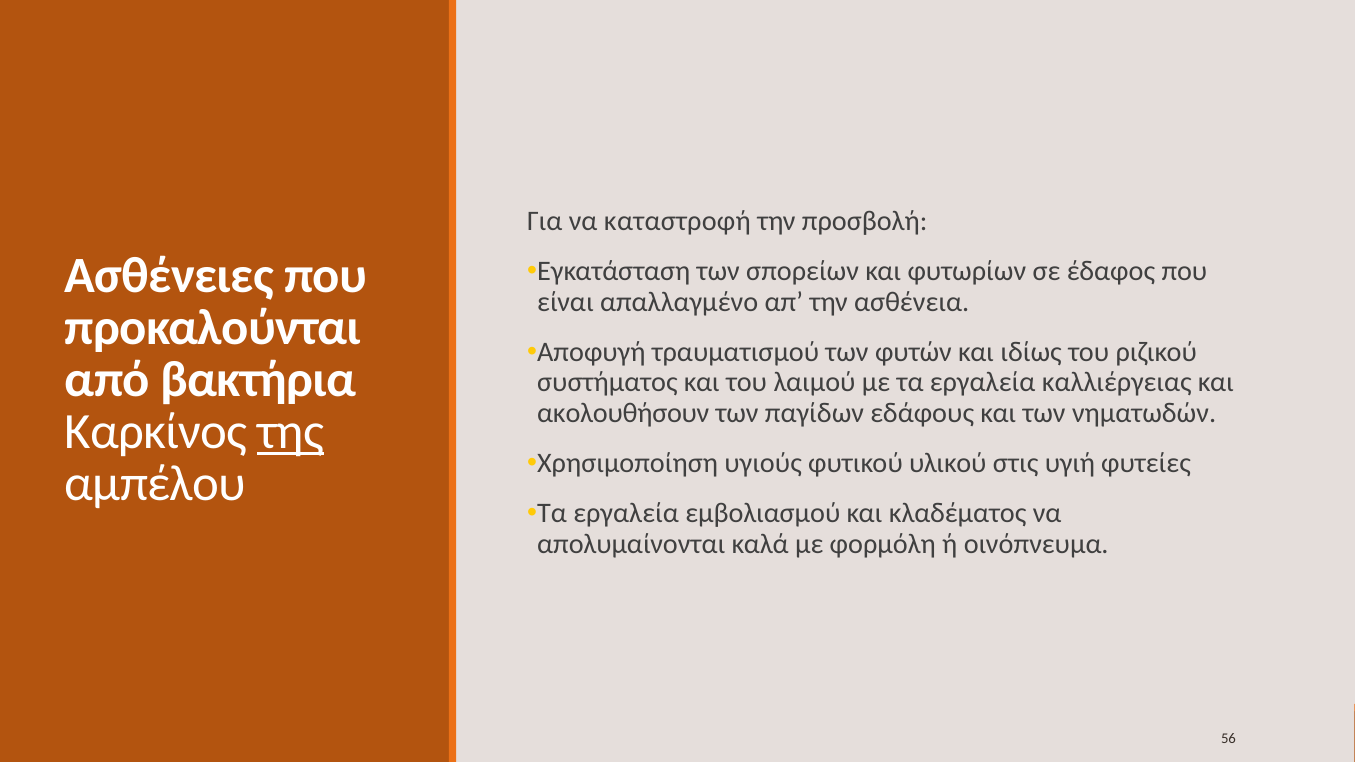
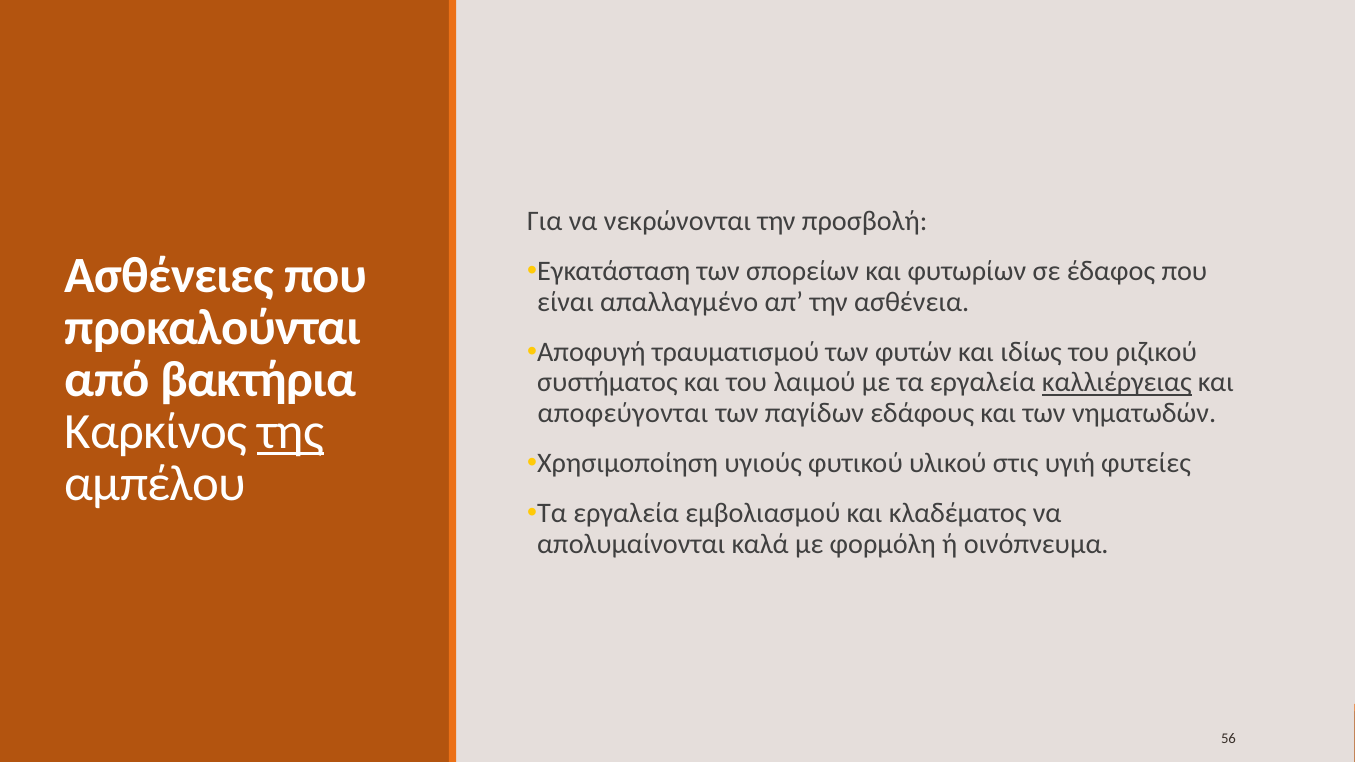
καταστροφή: καταστροφή -> νεκρώνονται
καλλιέργειας underline: none -> present
ακολουθήσουν: ακολουθήσουν -> αποφεύγονται
